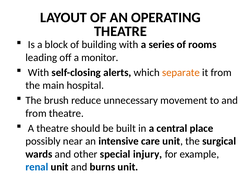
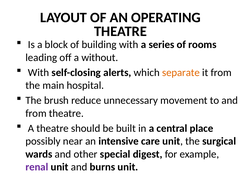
monitor: monitor -> without
injury: injury -> digest
renal colour: blue -> purple
